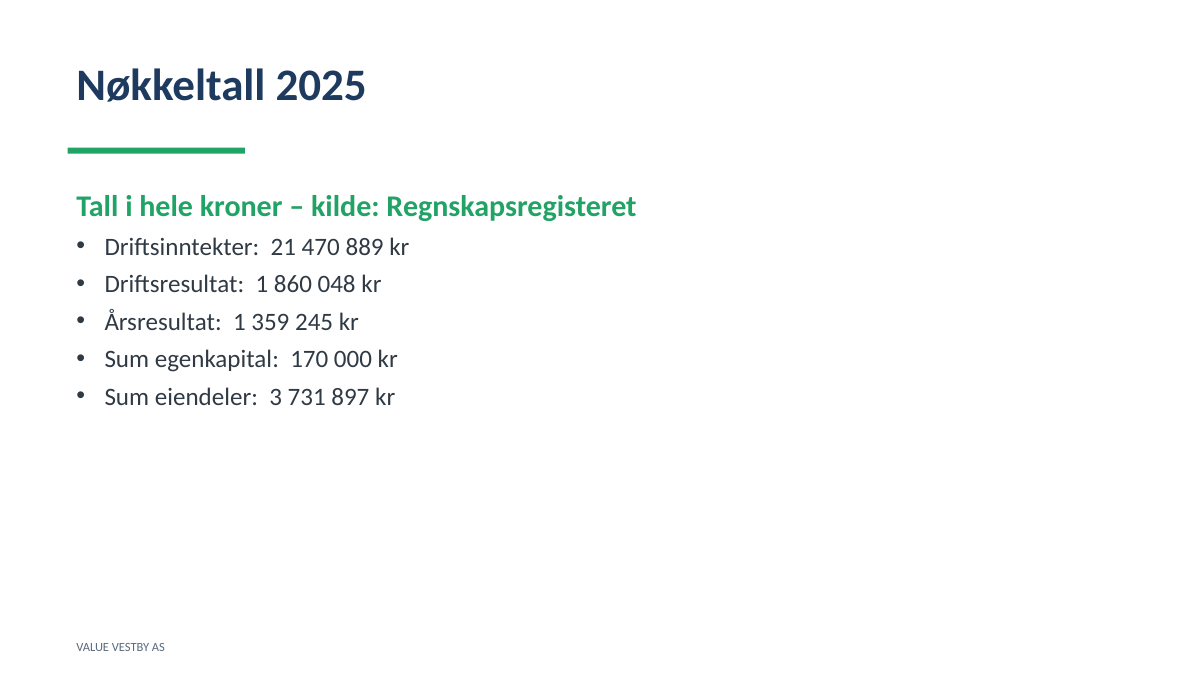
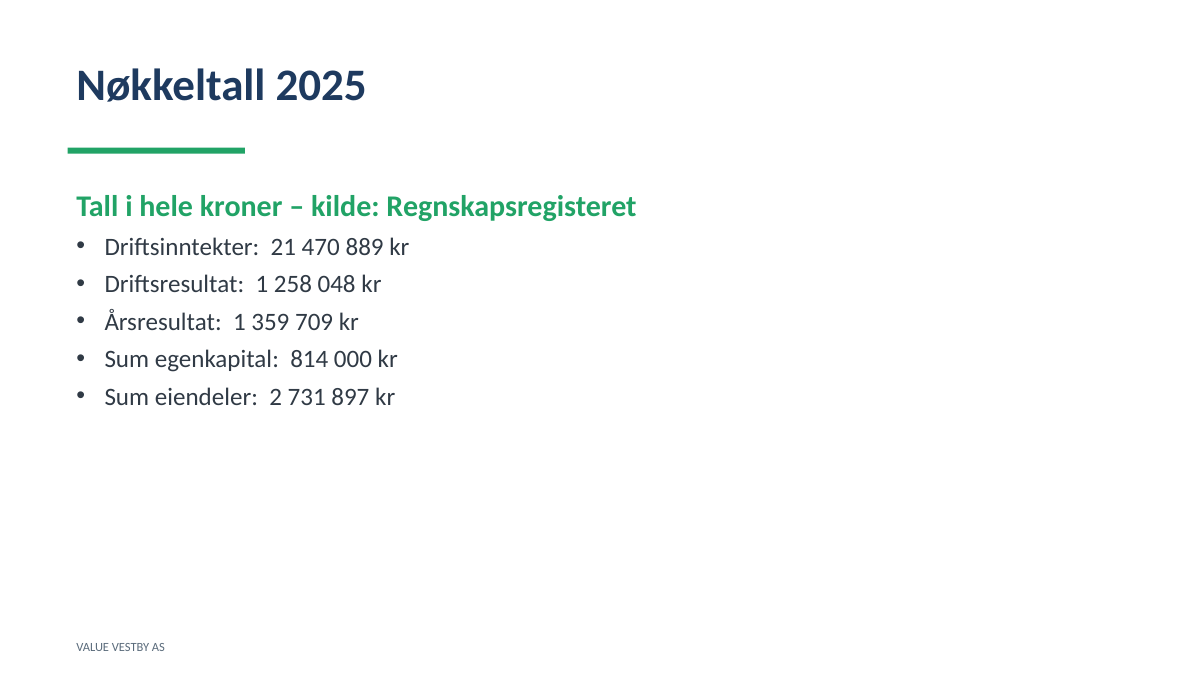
860: 860 -> 258
245: 245 -> 709
170: 170 -> 814
3: 3 -> 2
